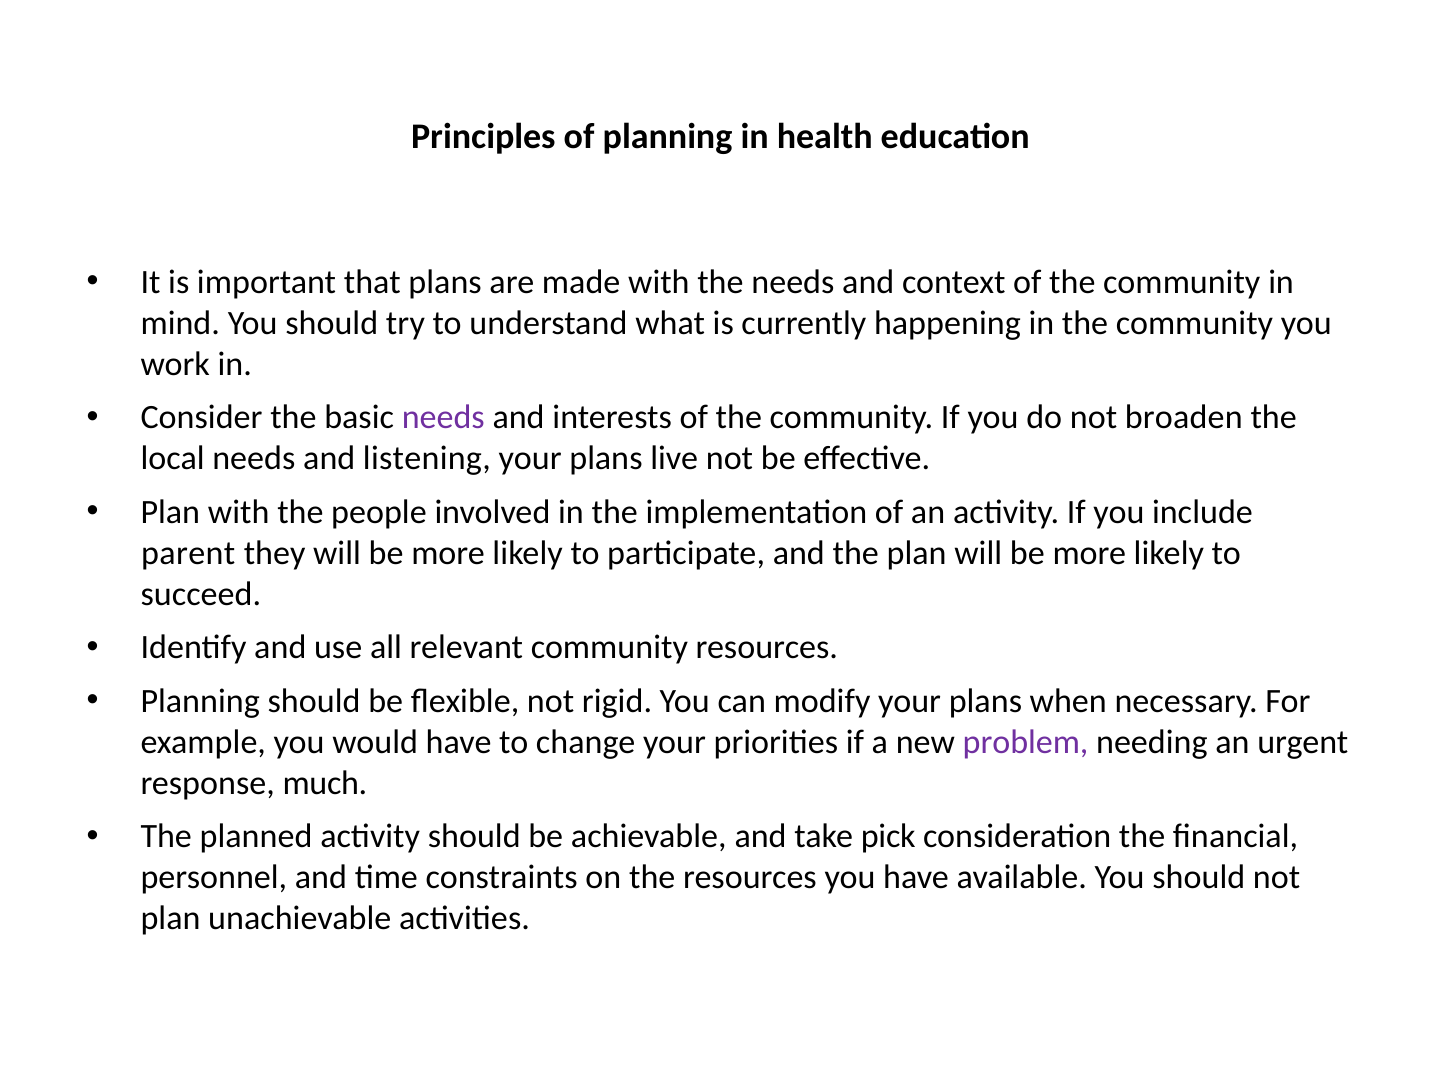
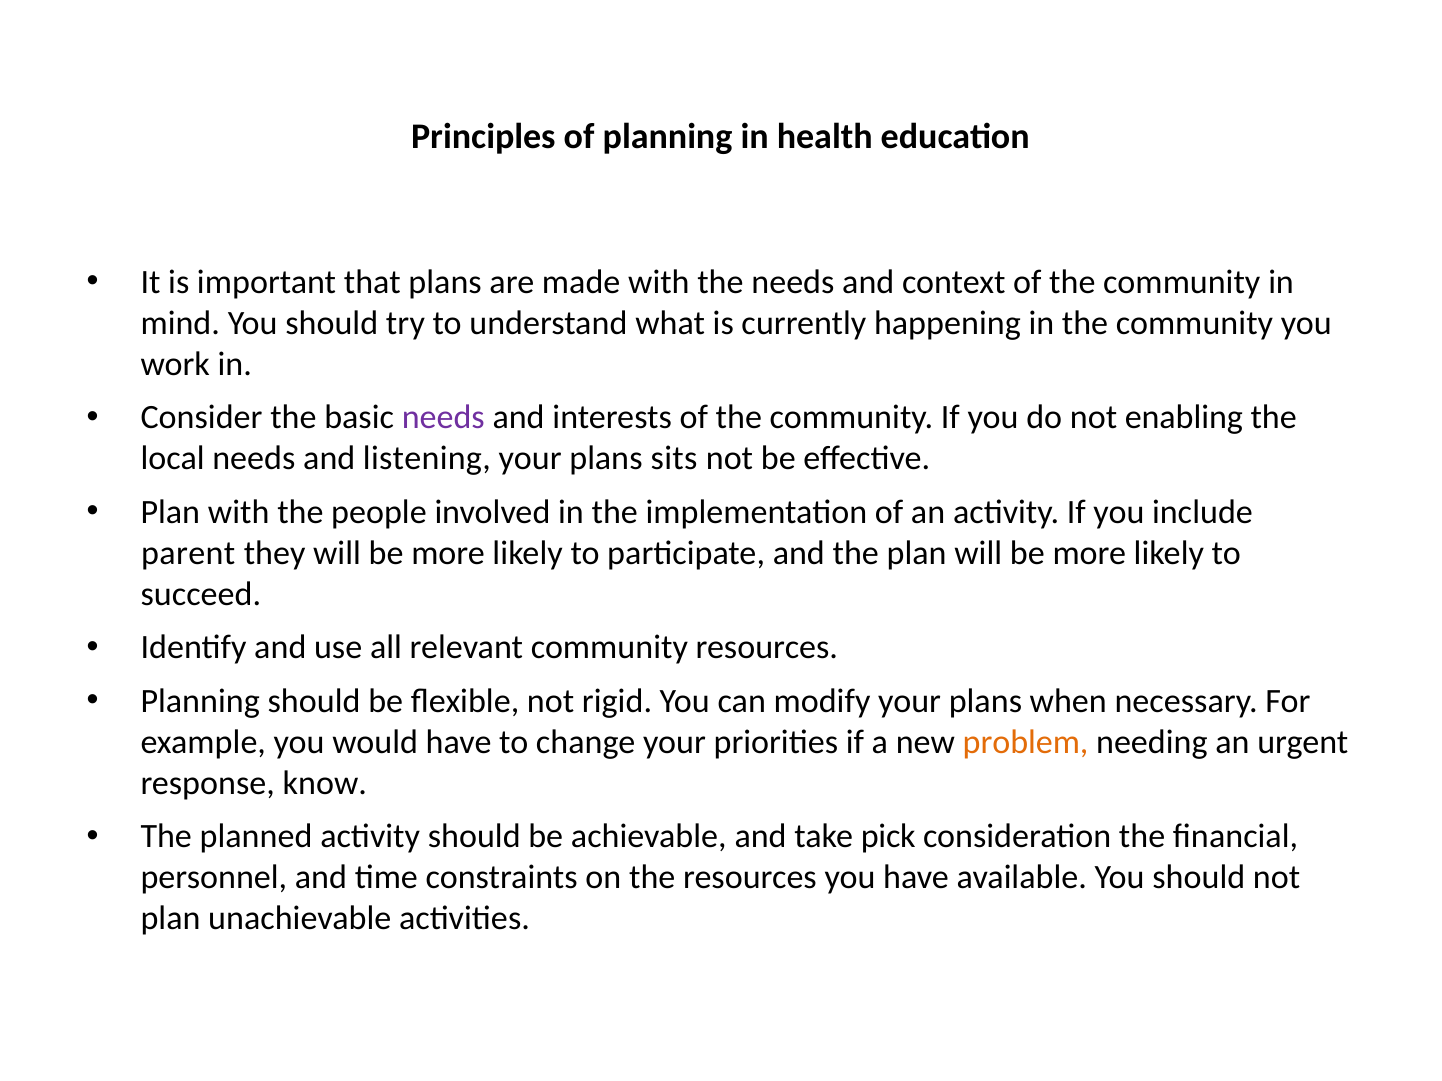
broaden: broaden -> enabling
live: live -> sits
problem colour: purple -> orange
much: much -> know
